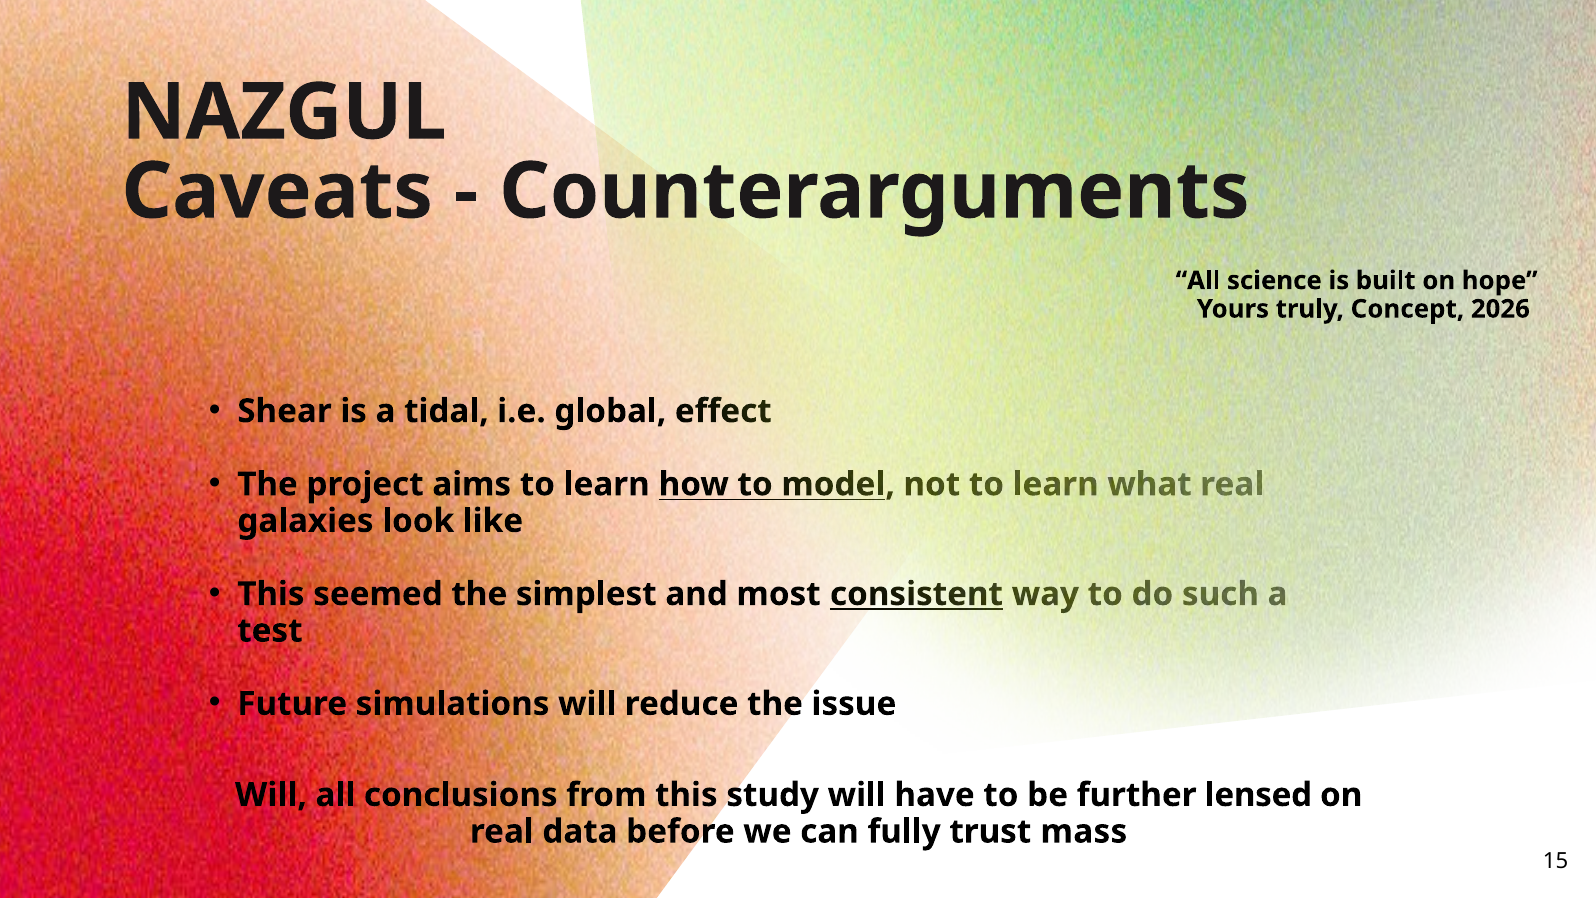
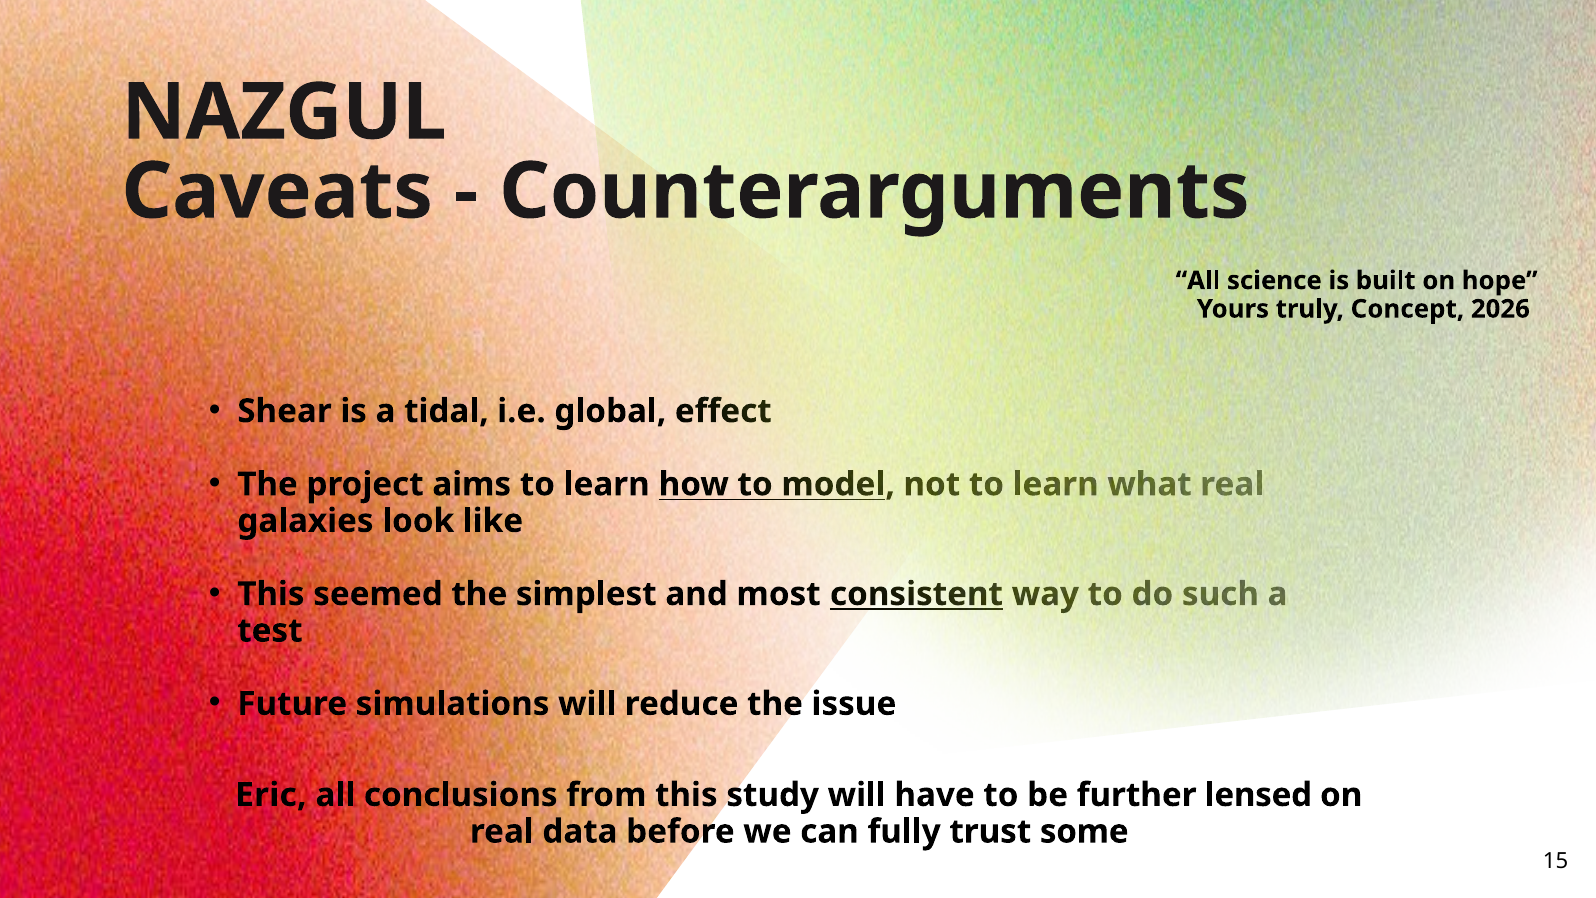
Will at (271, 795): Will -> Eric
mass: mass -> some
